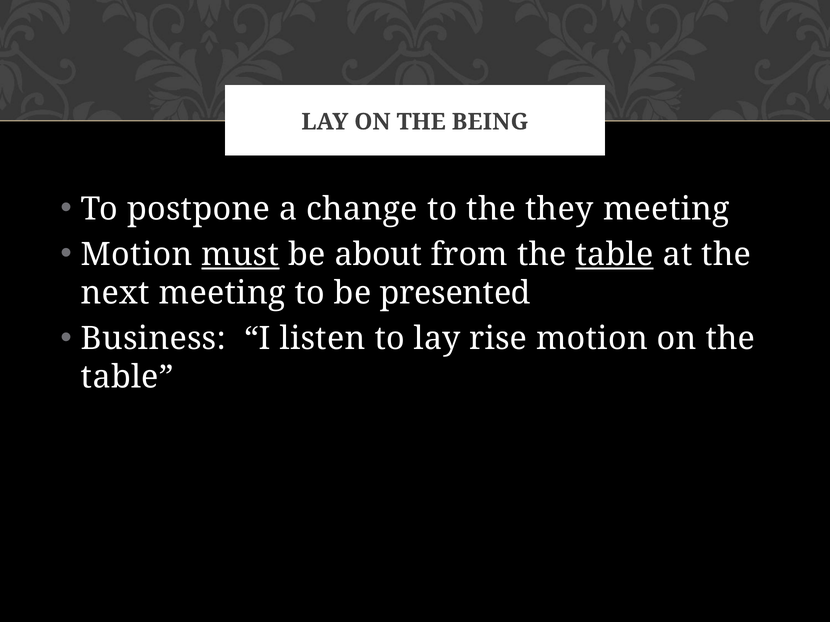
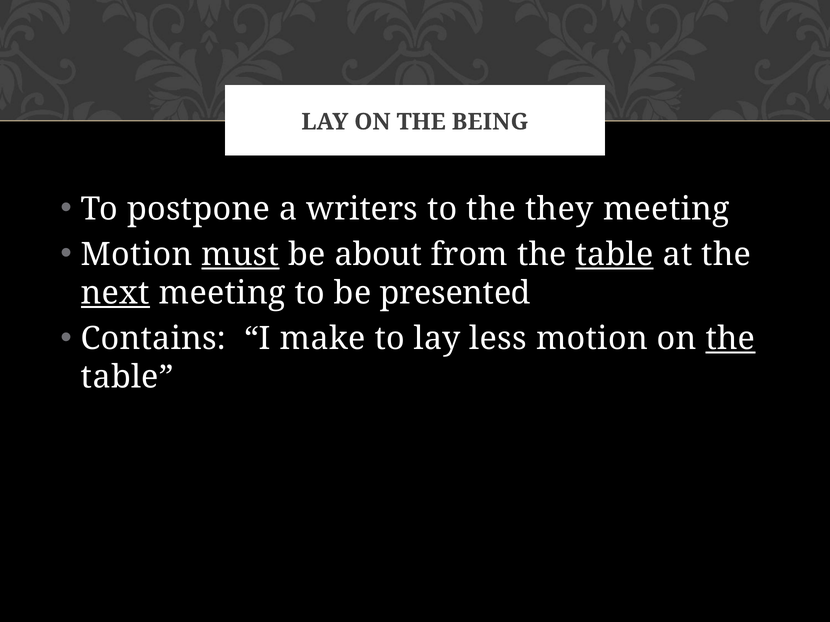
change: change -> writers
next underline: none -> present
Business: Business -> Contains
listen: listen -> make
rise: rise -> less
the at (730, 339) underline: none -> present
